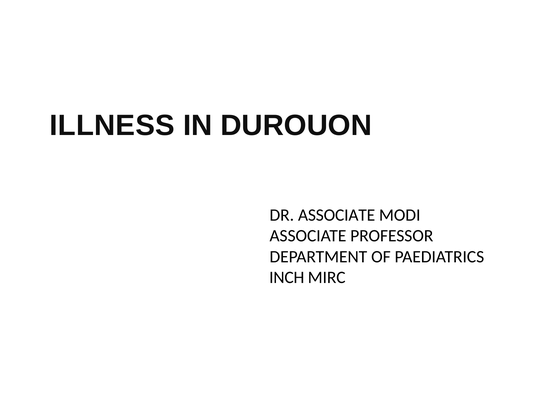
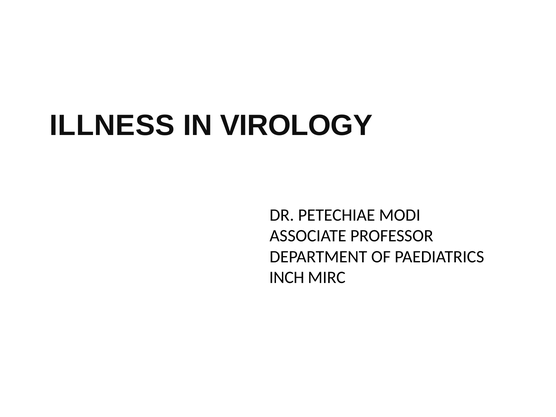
DUROUON: DUROUON -> VIROLOGY
DR ASSOCIATE: ASSOCIATE -> PETECHIAE
